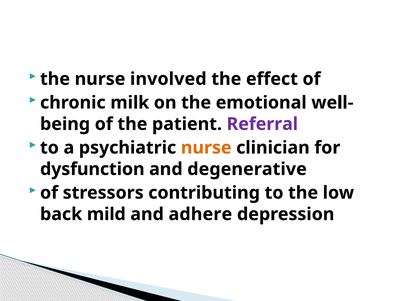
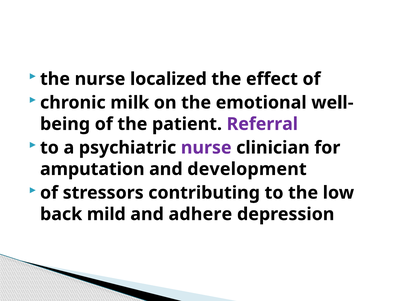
involved: involved -> localized
nurse at (206, 148) colour: orange -> purple
dysfunction: dysfunction -> amputation
degenerative: degenerative -> development
